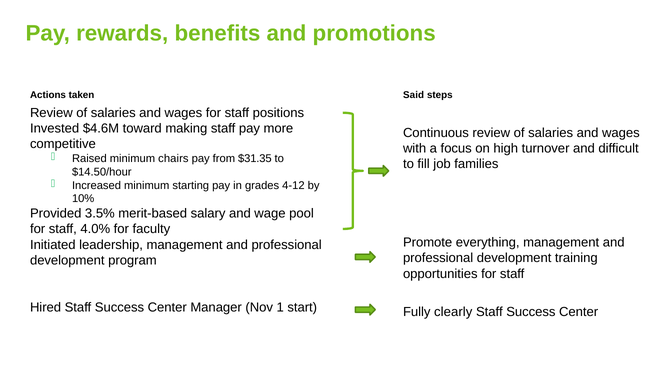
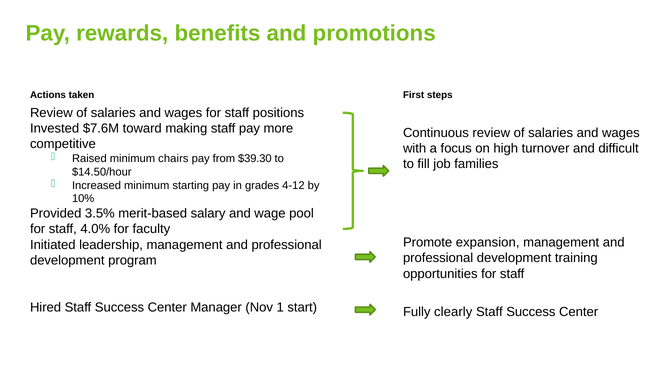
Said: Said -> First
$4.6M: $4.6M -> $7.6M
$31.35: $31.35 -> $39.30
everything: everything -> expansion
